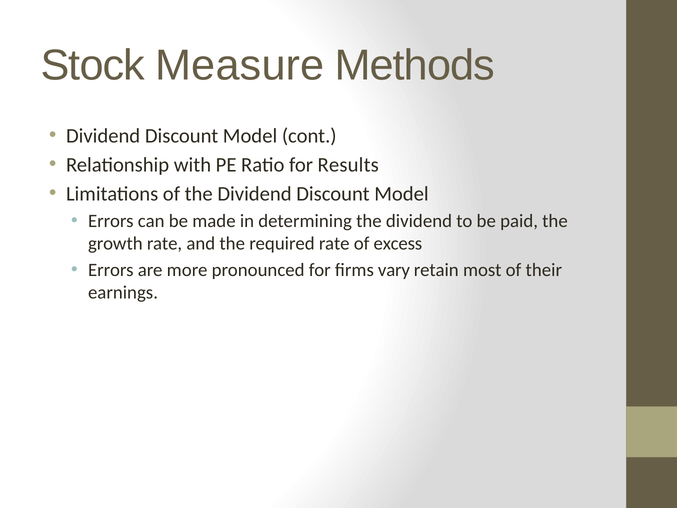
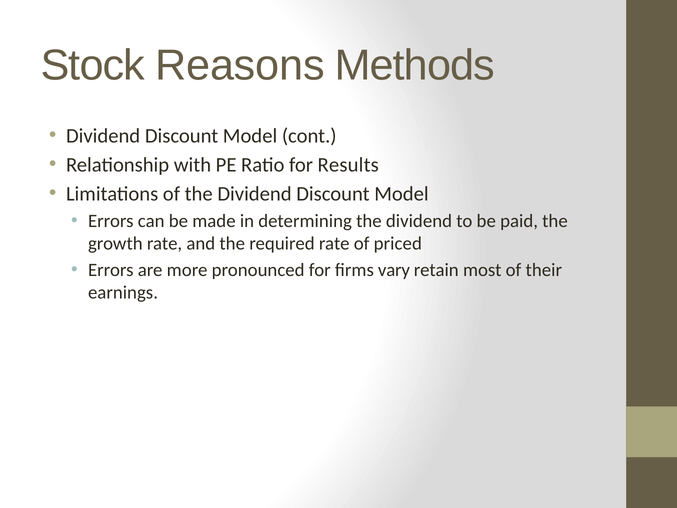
Measure: Measure -> Reasons
excess: excess -> priced
